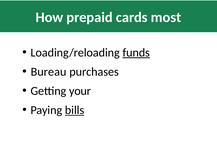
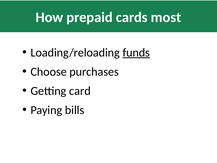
Bureau: Bureau -> Choose
your: your -> card
bills underline: present -> none
